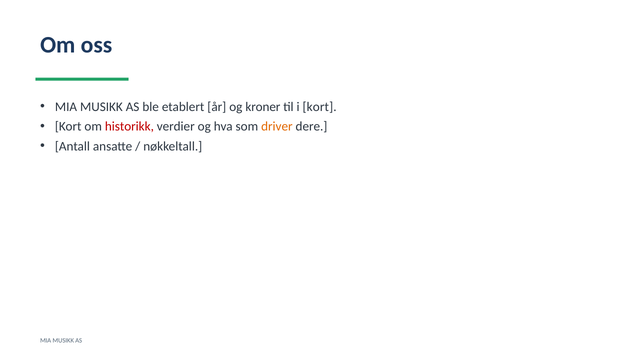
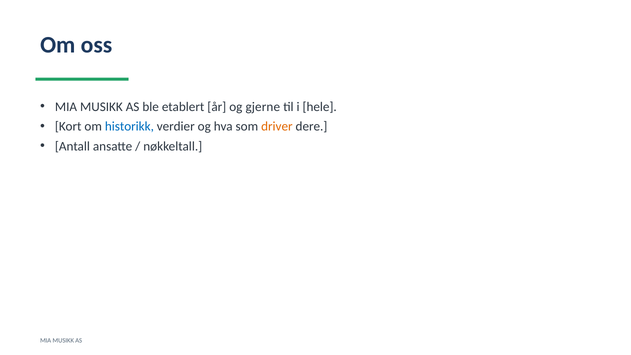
kroner: kroner -> gjerne
i kort: kort -> hele
historikk colour: red -> blue
